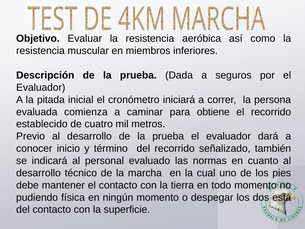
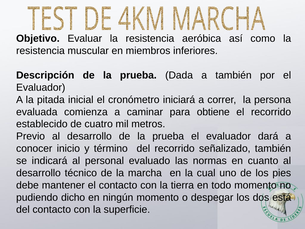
a seguros: seguros -> también
física: física -> dicho
